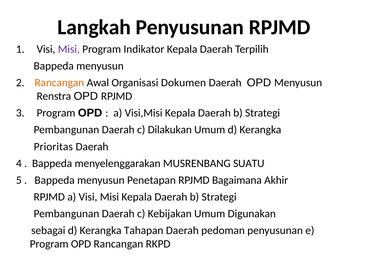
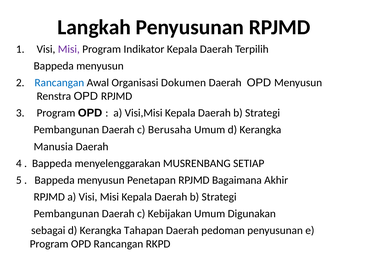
Rancangan at (59, 83) colour: orange -> blue
Dilakukan: Dilakukan -> Berusaha
Prioritas: Prioritas -> Manusia
SUATU: SUATU -> SETIAP
